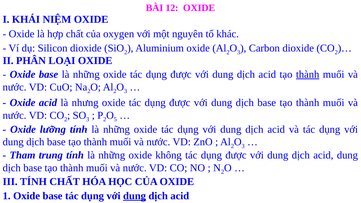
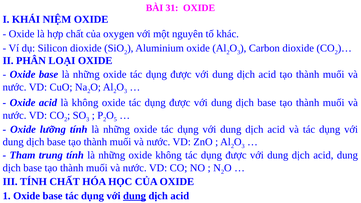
12: 12 -> 31
thành at (308, 74) underline: present -> none
là nhưng: nhưng -> không
